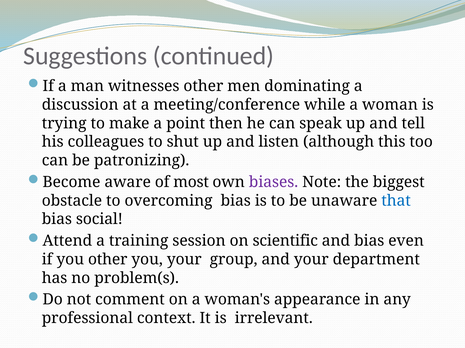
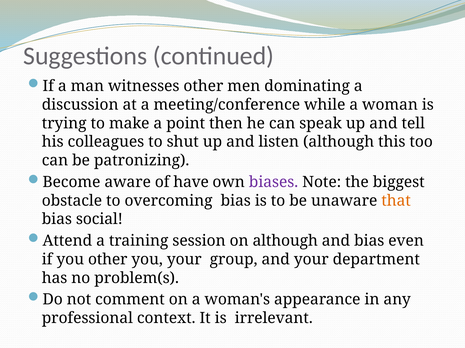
most: most -> have
that colour: blue -> orange
on scientific: scientific -> although
